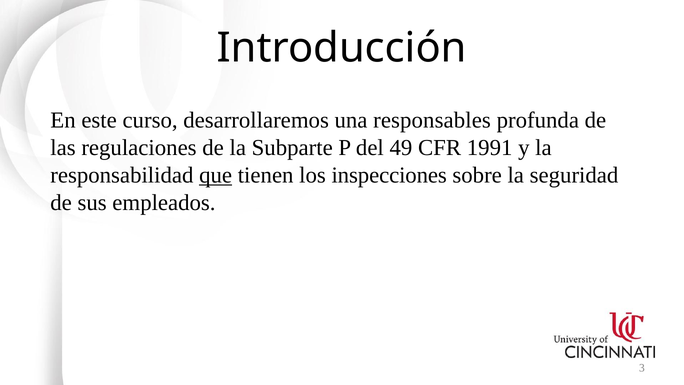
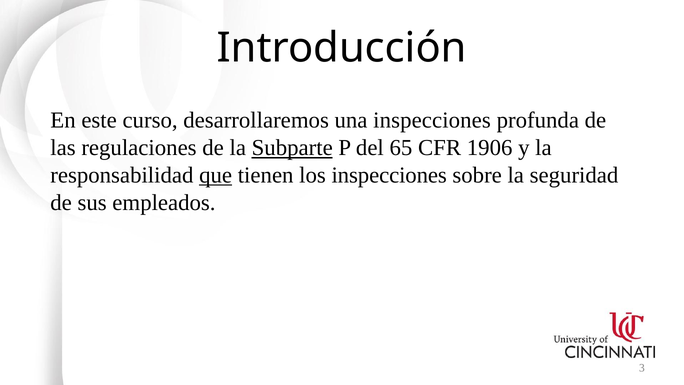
una responsables: responsables -> inspecciones
Subparte underline: none -> present
49: 49 -> 65
1991: 1991 -> 1906
